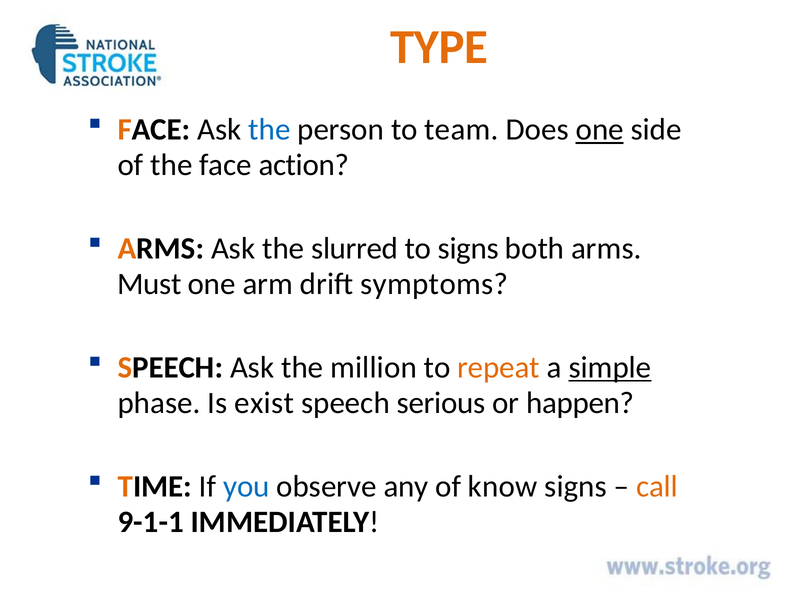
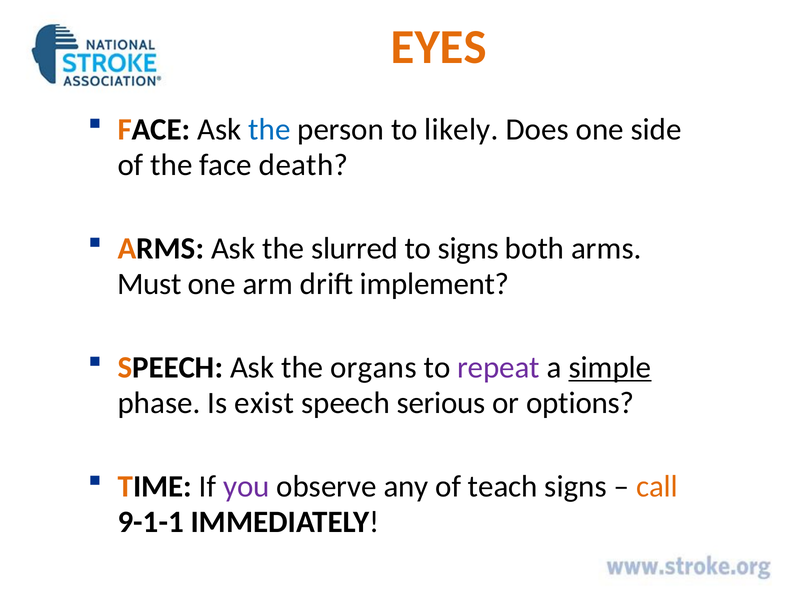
TYPE: TYPE -> EYES
team: team -> likely
one at (600, 129) underline: present -> none
action: action -> death
symptoms: symptoms -> implement
million: million -> organs
repeat colour: orange -> purple
happen: happen -> options
you colour: blue -> purple
know: know -> teach
